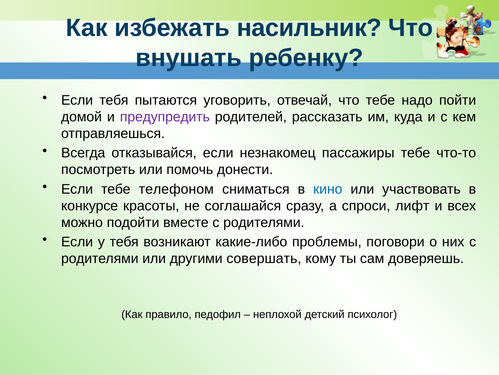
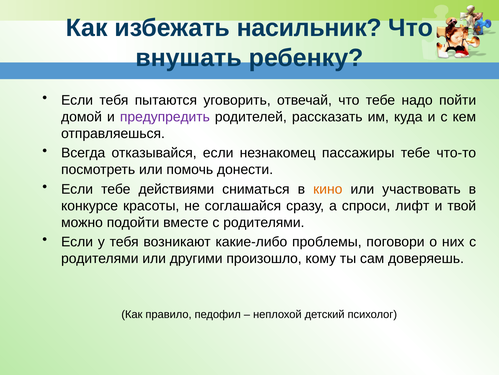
телефоном: телефоном -> действиями
кино colour: blue -> orange
всех: всех -> твой
совершать: совершать -> произошло
